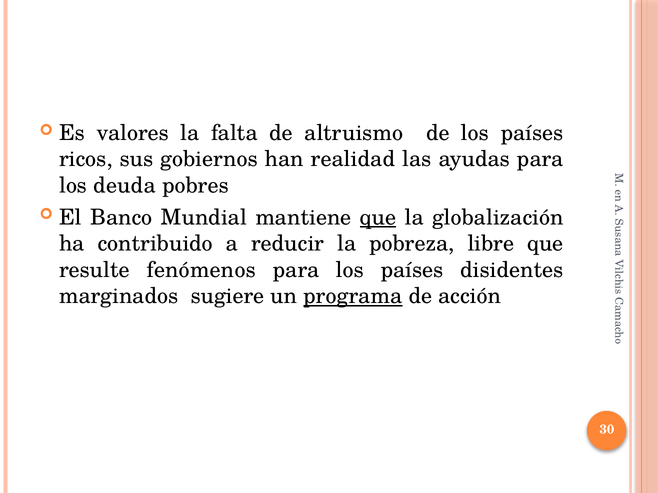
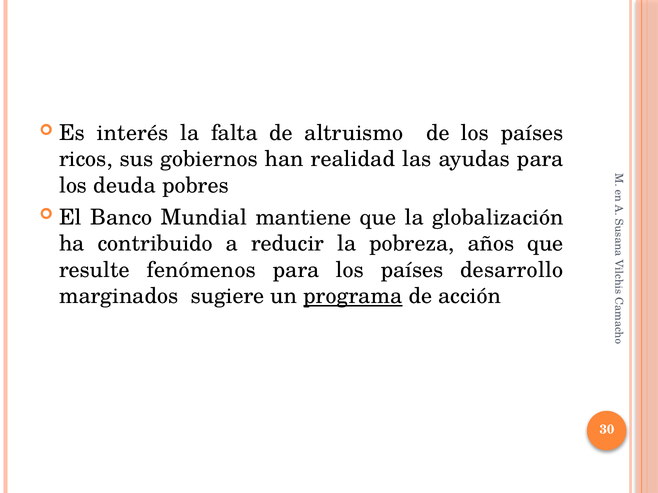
valores: valores -> interés
que at (378, 218) underline: present -> none
libre: libre -> años
disidentes: disidentes -> desarrollo
